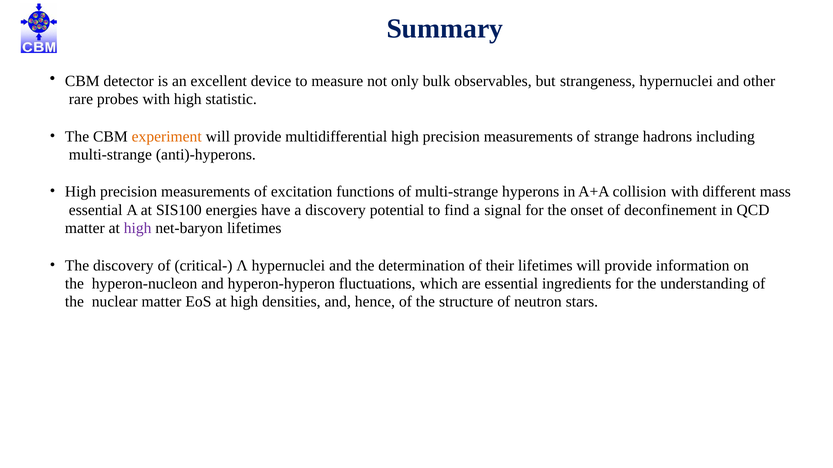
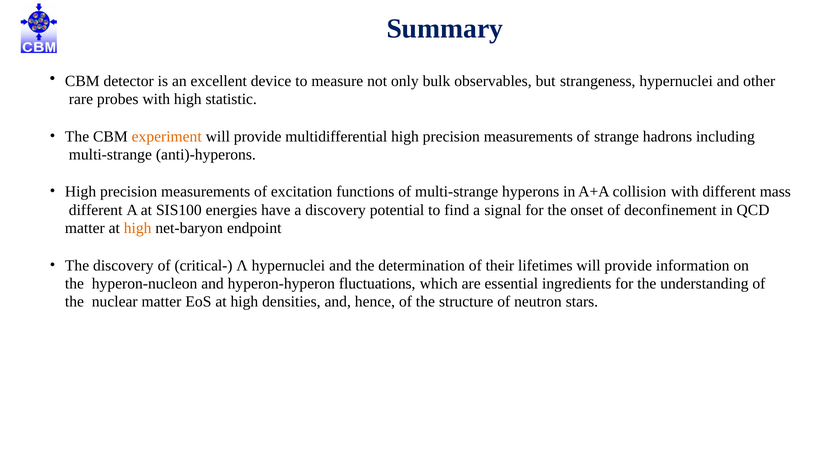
essential at (96, 210): essential -> different
high at (138, 228) colour: purple -> orange
net-baryon lifetimes: lifetimes -> endpoint
